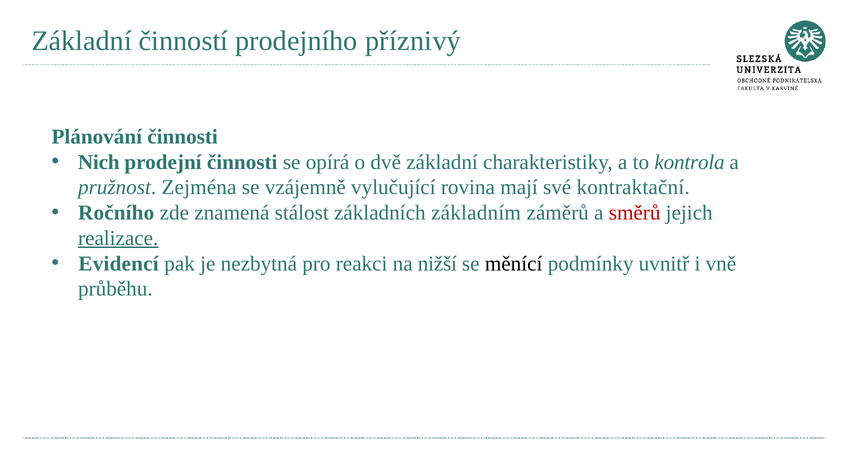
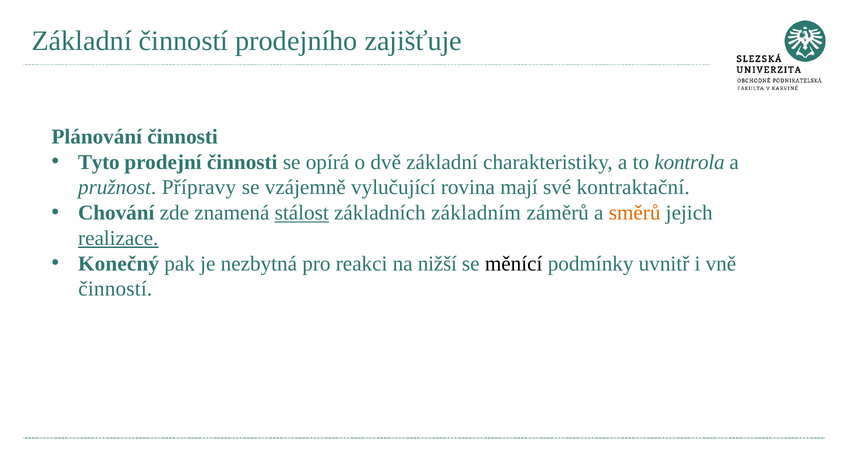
příznivý: příznivý -> zajišťuje
Nich: Nich -> Tyto
Zejména: Zejména -> Přípravy
Ročního: Ročního -> Chování
stálost underline: none -> present
směrů colour: red -> orange
Evidencí: Evidencí -> Konečný
průběhu at (115, 289): průběhu -> činností
